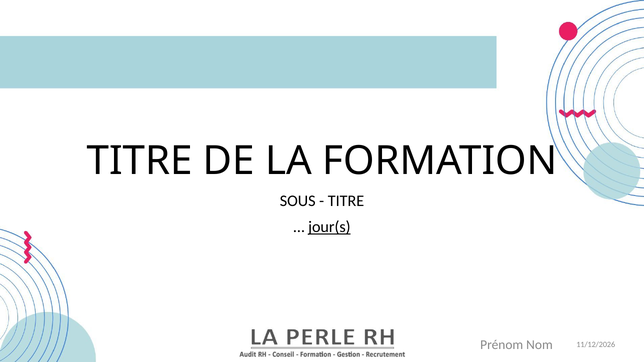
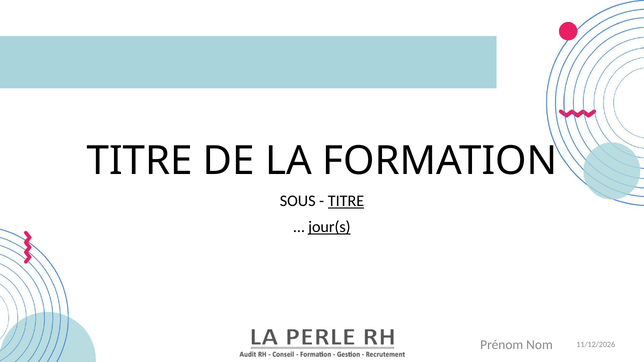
TITRE at (346, 201) underline: none -> present
